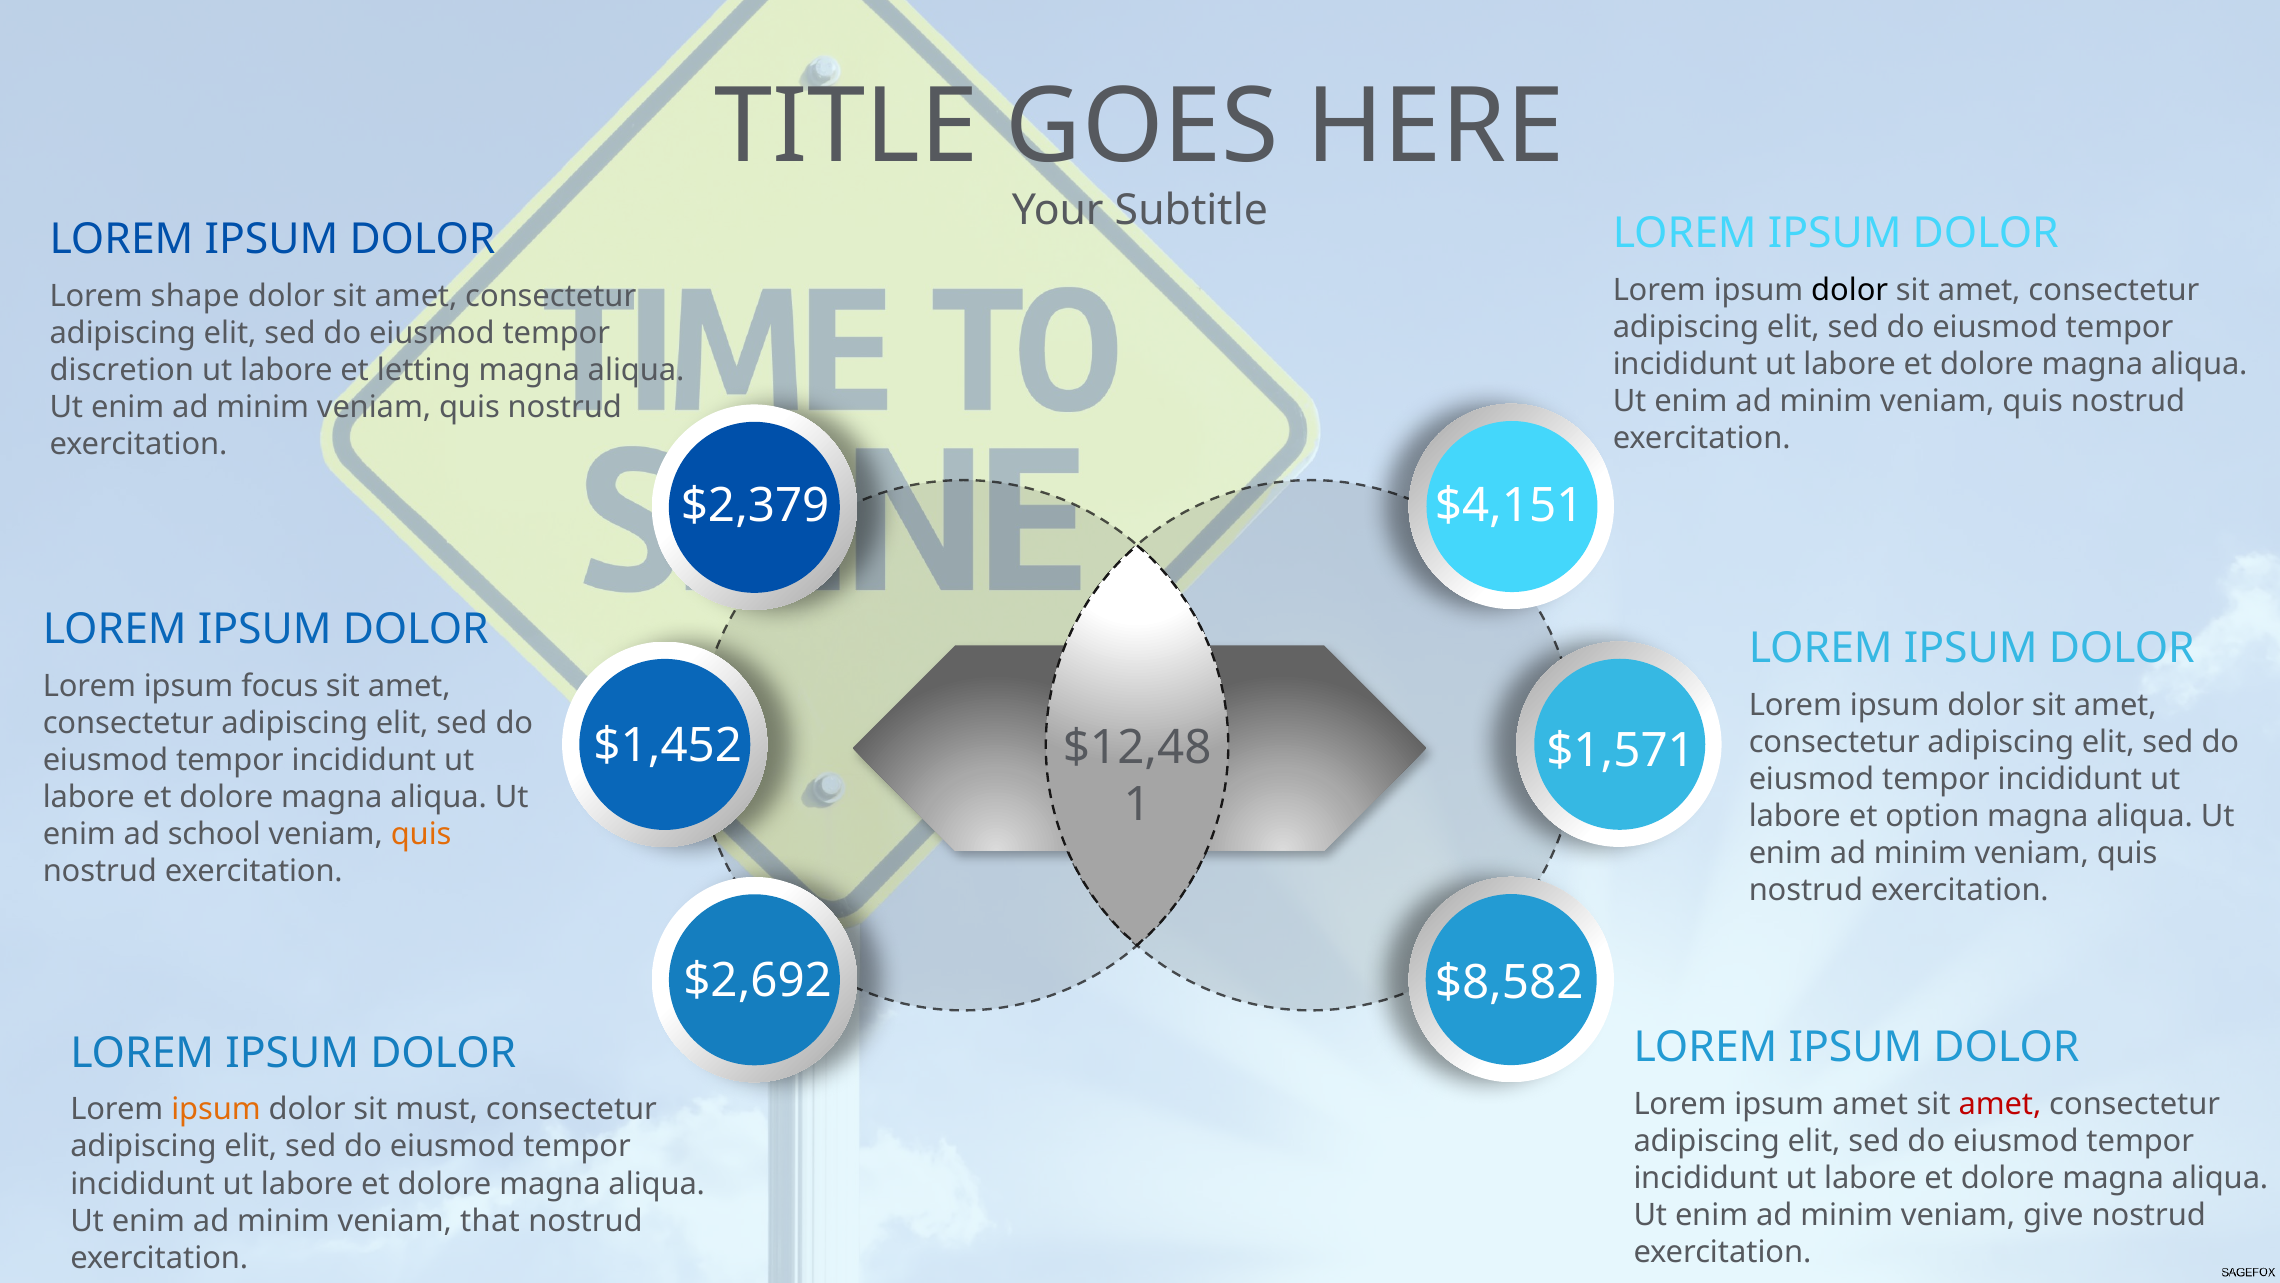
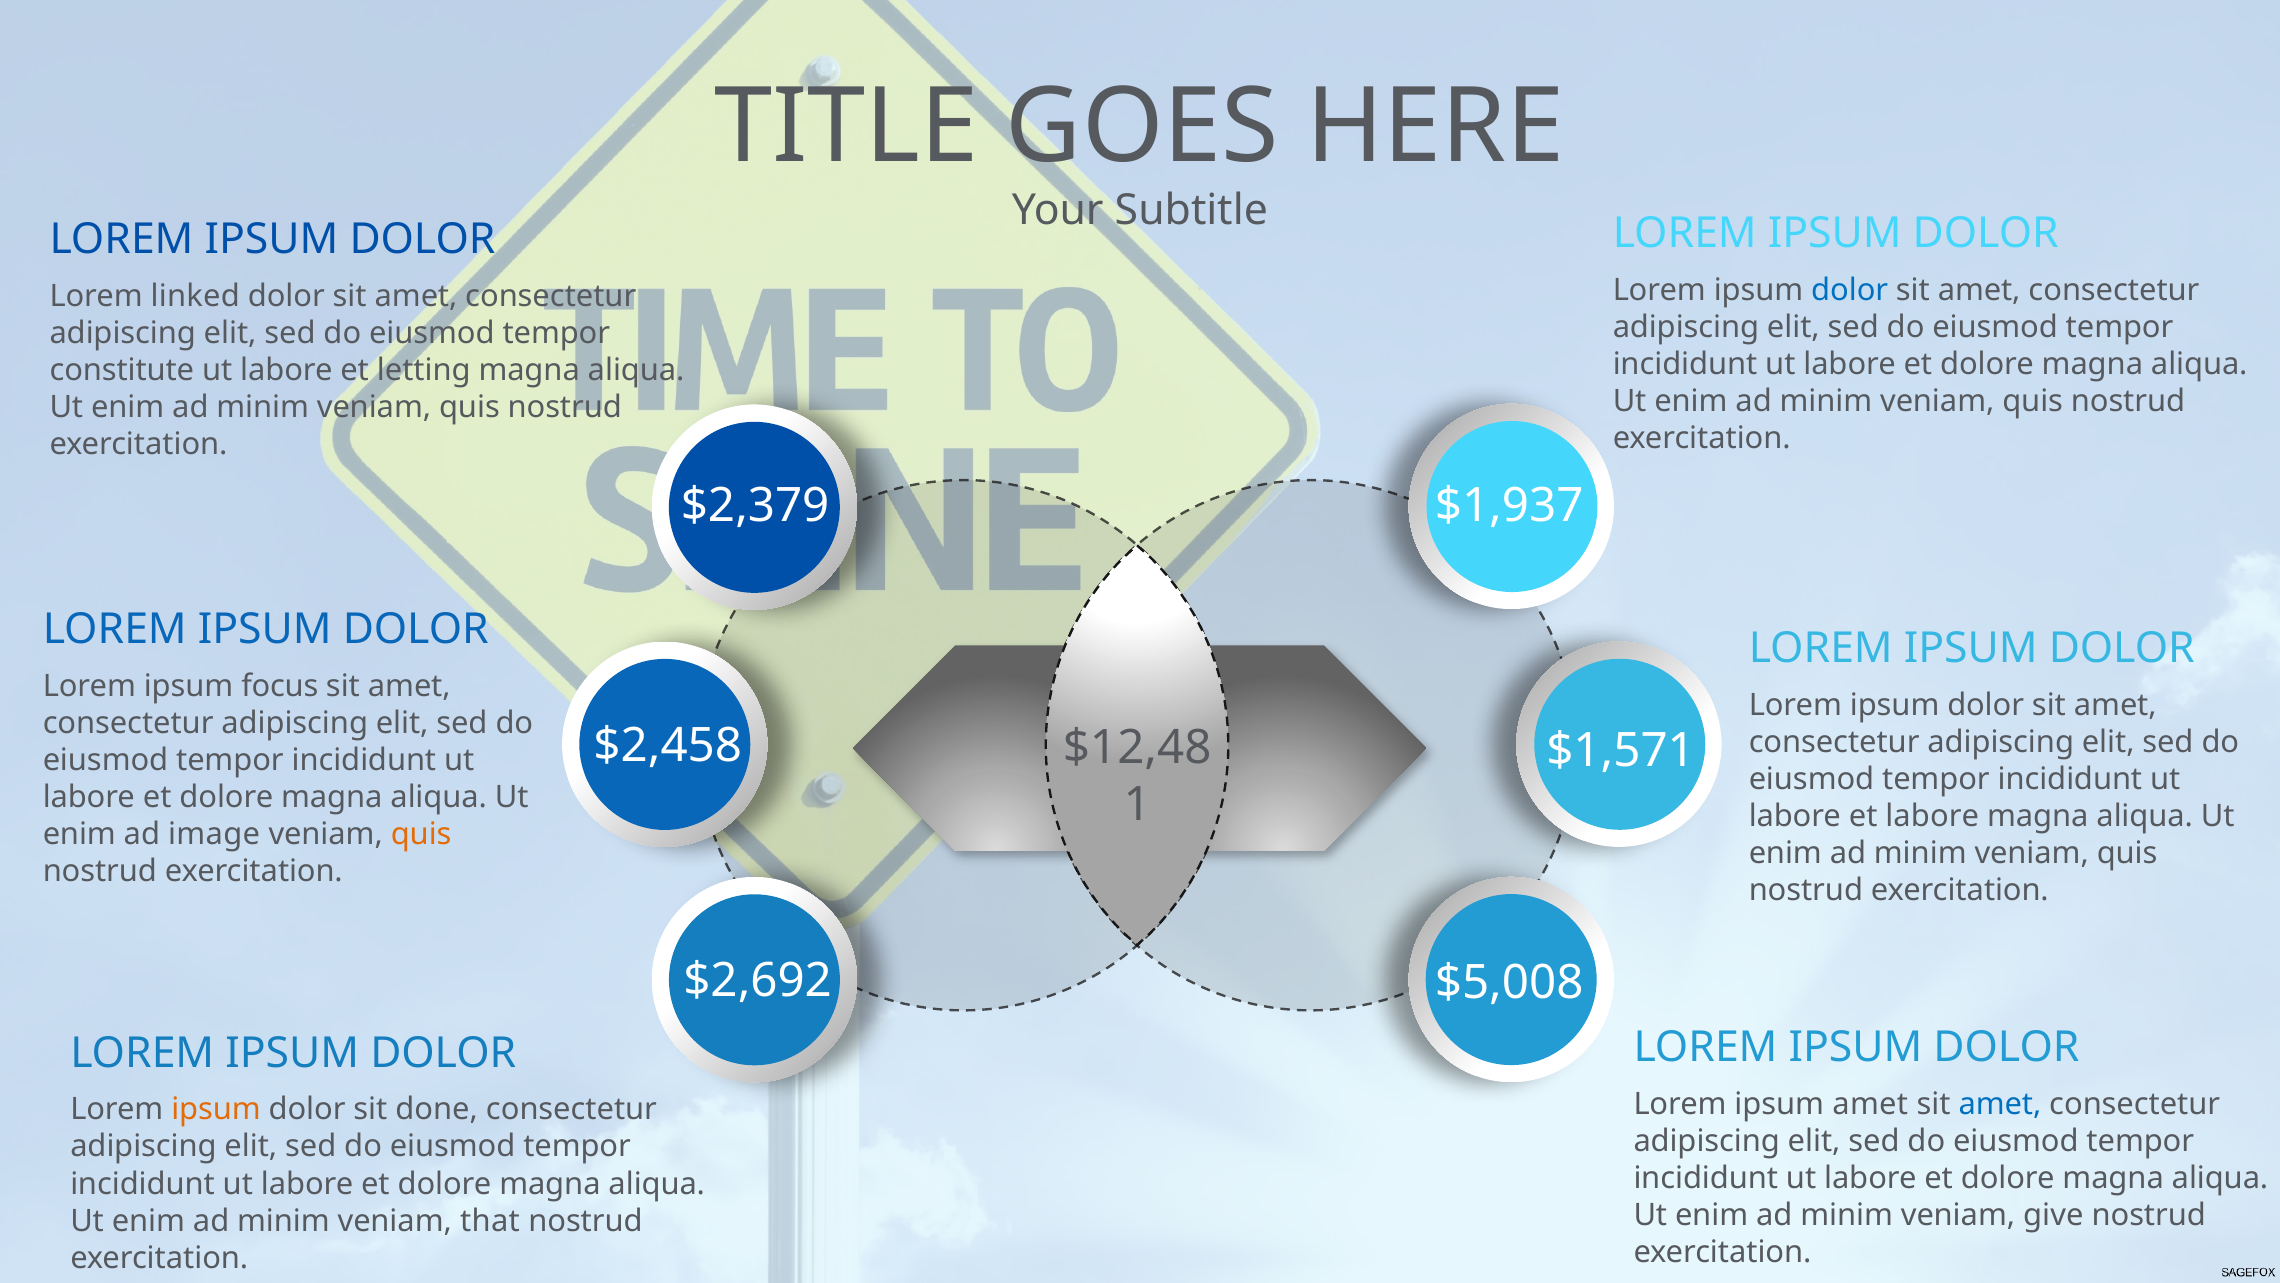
dolor at (1850, 290) colour: black -> blue
shape: shape -> linked
discretion: discretion -> constitute
$4,151: $4,151 -> $1,937
$1,452: $1,452 -> $2,458
et option: option -> labore
school: school -> image
$8,582: $8,582 -> $5,008
amet at (2000, 1104) colour: red -> blue
must: must -> done
